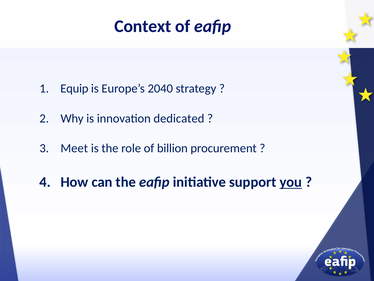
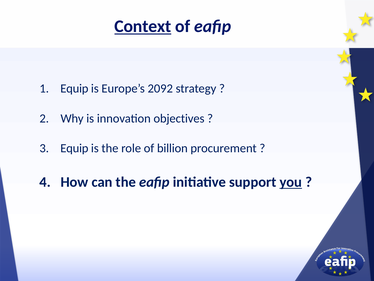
Context underline: none -> present
2040: 2040 -> 2092
dedicated: dedicated -> objectives
Meet at (74, 148): Meet -> Equip
